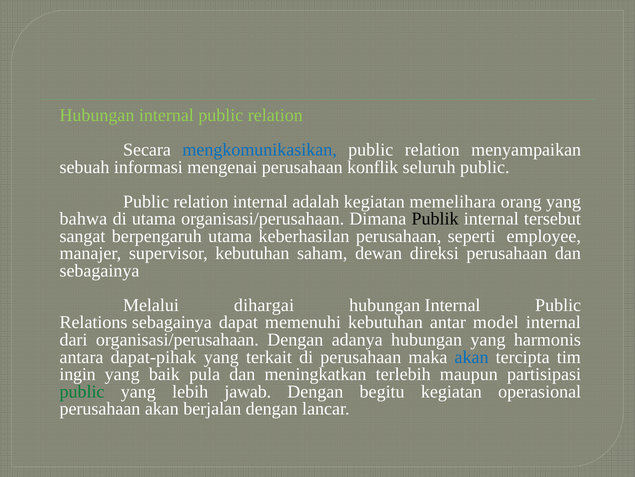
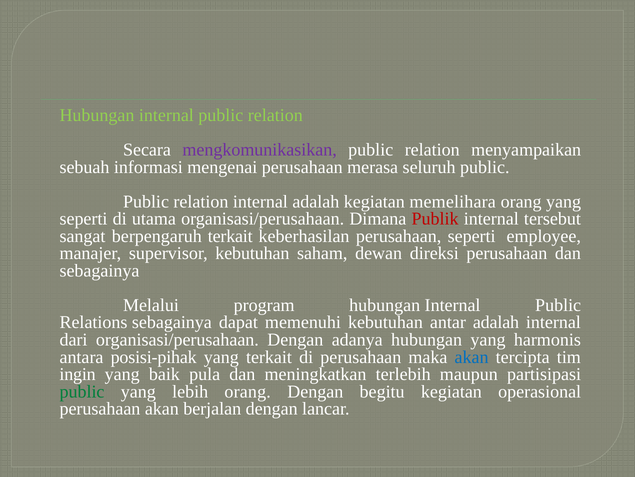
mengkomunikasikan colour: blue -> purple
konflik: konflik -> merasa
bahwa at (83, 219): bahwa -> seperti
Publik colour: black -> red
berpengaruh utama: utama -> terkait
dihargai: dihargai -> program
antar model: model -> adalah
dapat-pihak: dapat-pihak -> posisi-pihak
lebih jawab: jawab -> orang
